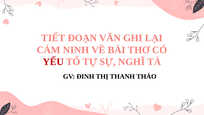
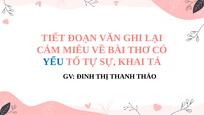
NINH: NINH -> MIÊU
YẾU colour: red -> blue
NGHĨ: NGHĨ -> KHAI
